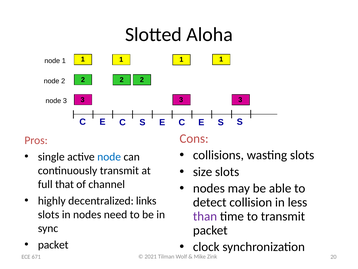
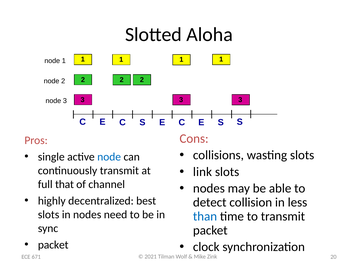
size: size -> link
links: links -> best
than colour: purple -> blue
